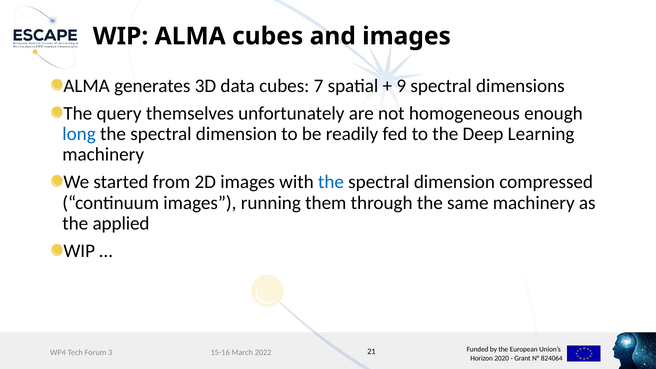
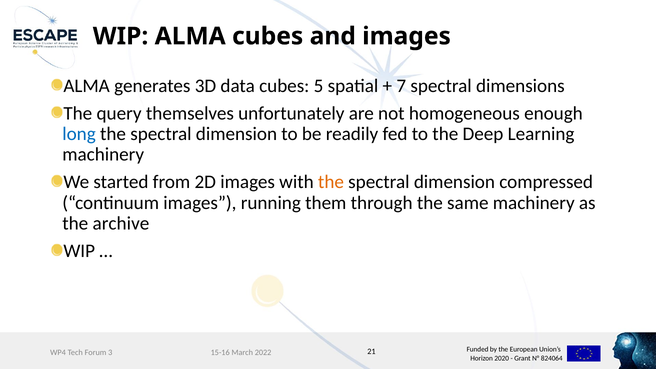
7: 7 -> 5
9: 9 -> 7
the at (331, 182) colour: blue -> orange
applied: applied -> archive
